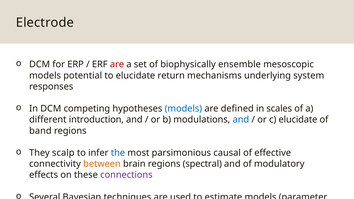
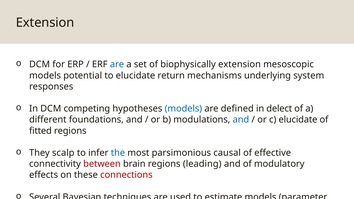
Electrode at (45, 23): Electrode -> Extension
are at (117, 64) colour: red -> blue
biophysically ensemble: ensemble -> extension
scales: scales -> delect
introduction: introduction -> foundations
band: band -> fitted
between colour: orange -> red
spectral: spectral -> leading
connections colour: purple -> red
